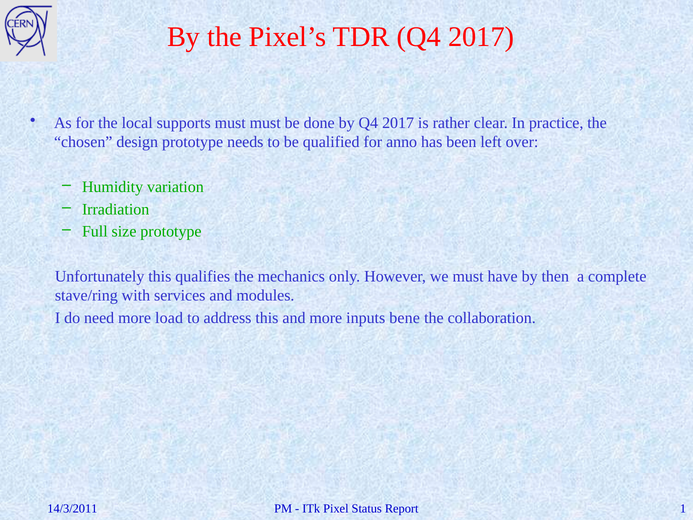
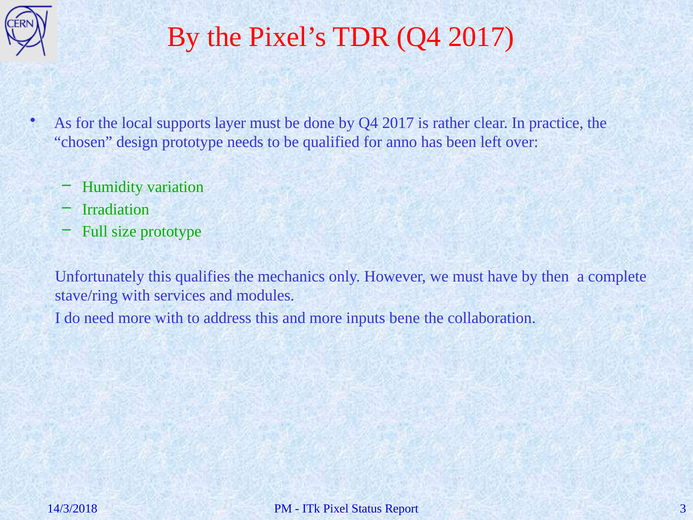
supports must: must -> layer
more load: load -> with
14/3/2011: 14/3/2011 -> 14/3/2018
1: 1 -> 3
